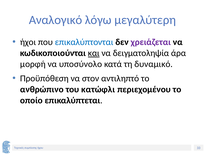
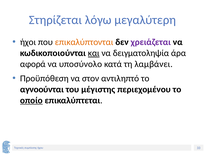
Αναλογικό: Αναλογικό -> Στηρίζεται
επικαλύπτονται colour: blue -> orange
μορφή: μορφή -> αφορά
δυναμικό: δυναμικό -> λαμβάνει
ανθρώπινο: ανθρώπινο -> αγνοούνται
κατώφλι: κατώφλι -> μέγιστης
οποίο underline: none -> present
